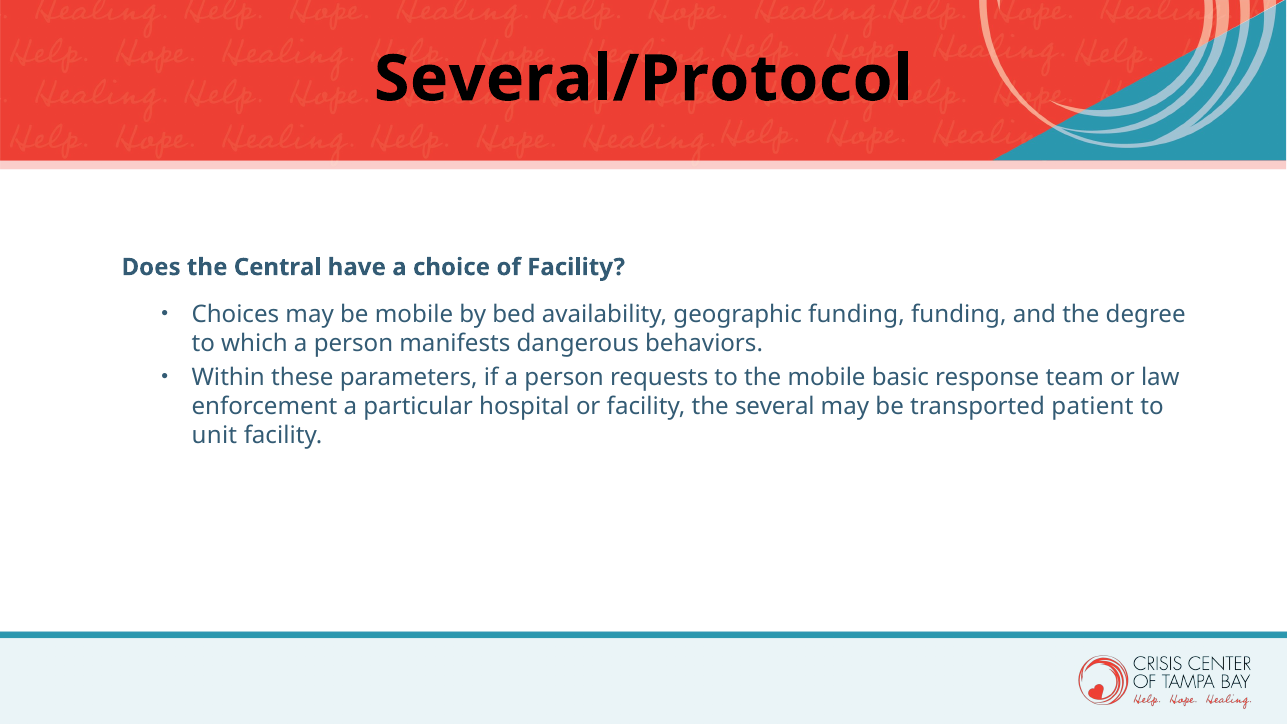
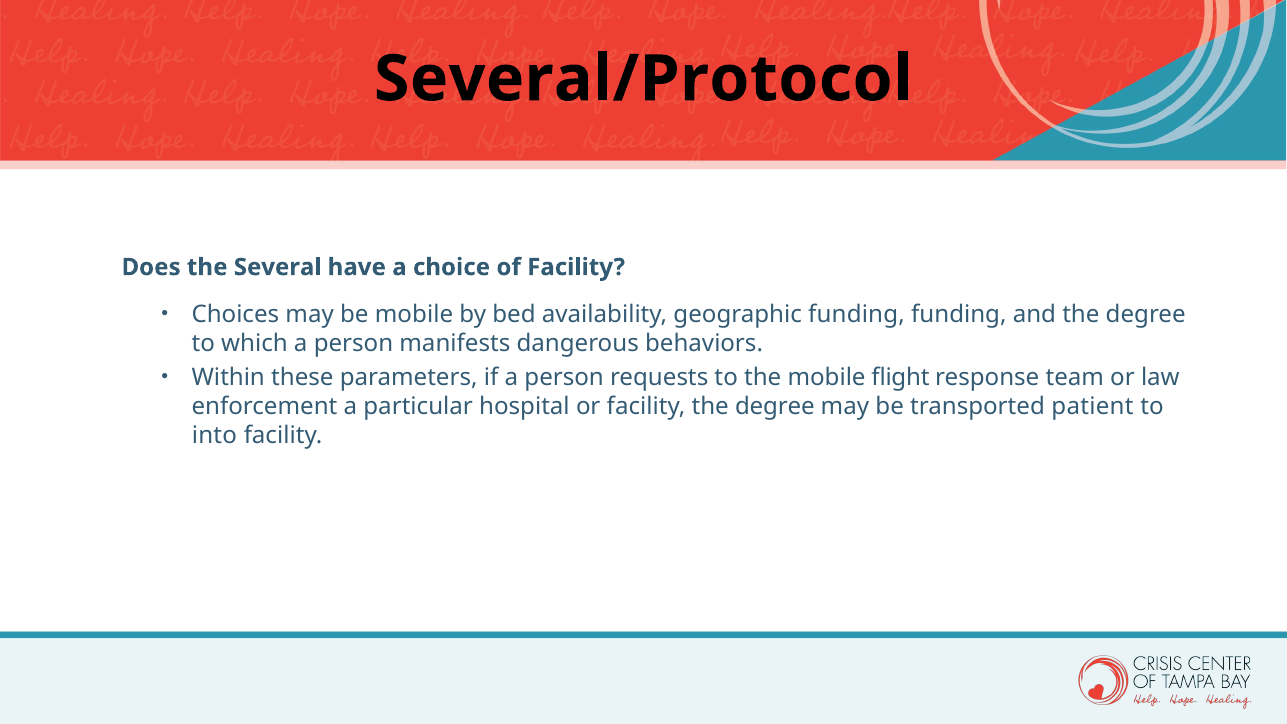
Central: Central -> Several
basic: basic -> flight
facility the several: several -> degree
unit: unit -> into
